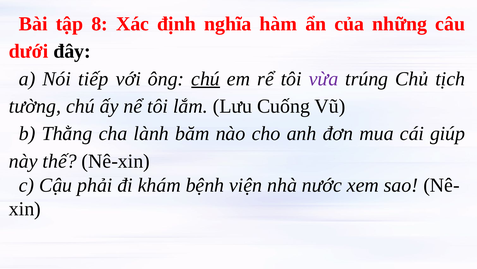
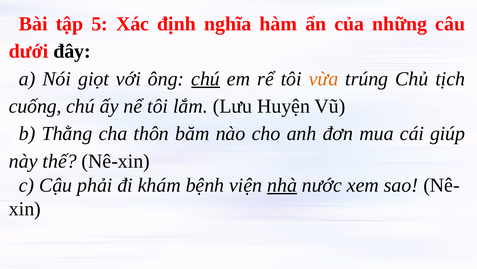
8: 8 -> 5
tiếp: tiếp -> giọt
vừa colour: purple -> orange
tường: tường -> cuống
Cuống: Cuống -> Huyện
lành: lành -> thôn
nhà underline: none -> present
